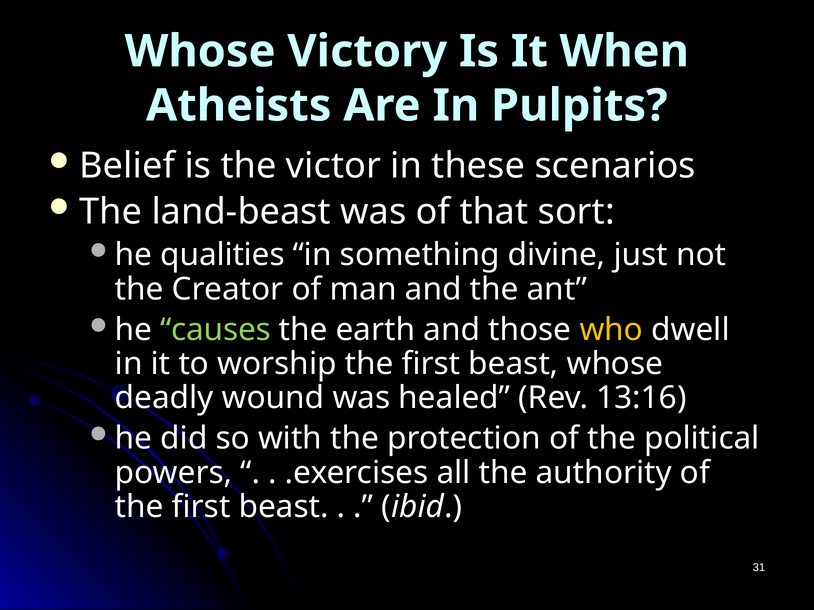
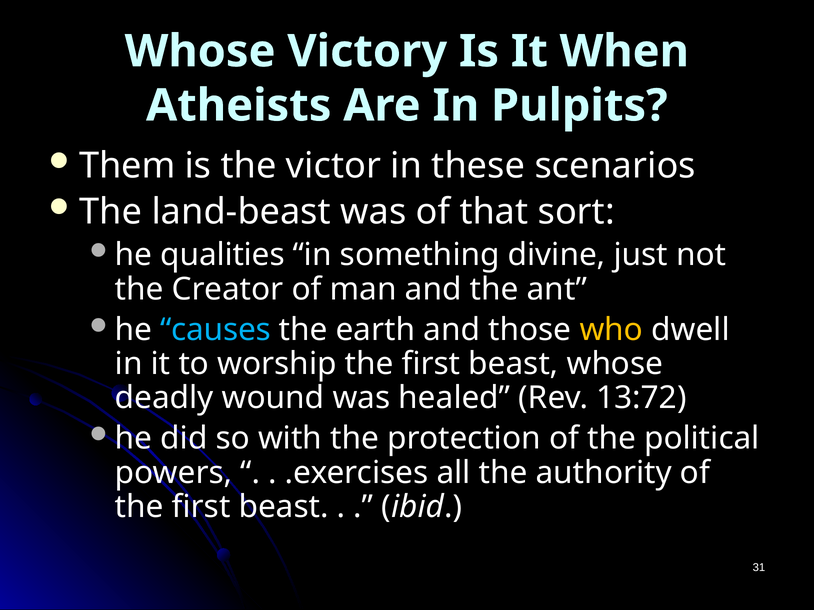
Belief: Belief -> Them
causes colour: light green -> light blue
13:16: 13:16 -> 13:72
